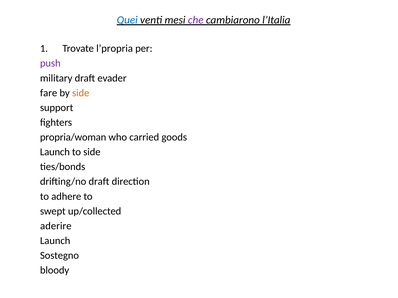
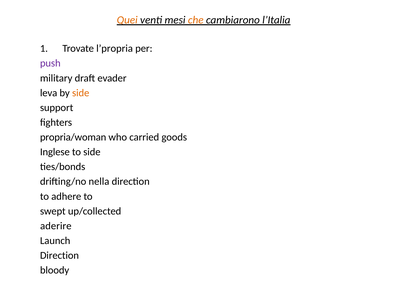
Quei colour: blue -> orange
che colour: purple -> orange
fare: fare -> leva
Launch at (55, 152): Launch -> Inglese
drifting/no draft: draft -> nella
Sostegno at (59, 256): Sostegno -> Direction
